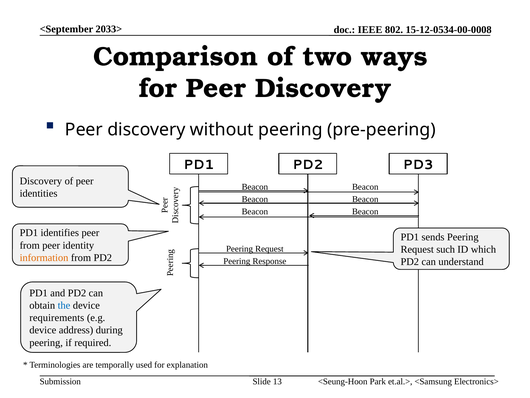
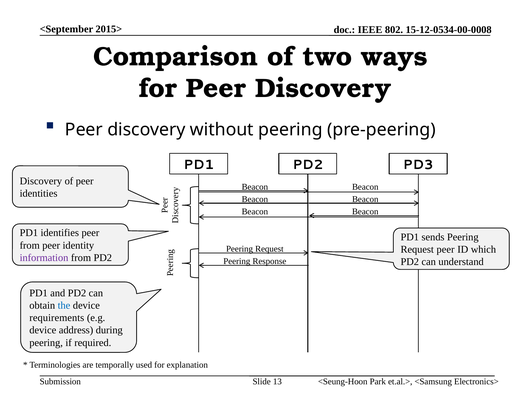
2033>: 2033> -> 2015>
Request such: such -> peer
information colour: orange -> purple
